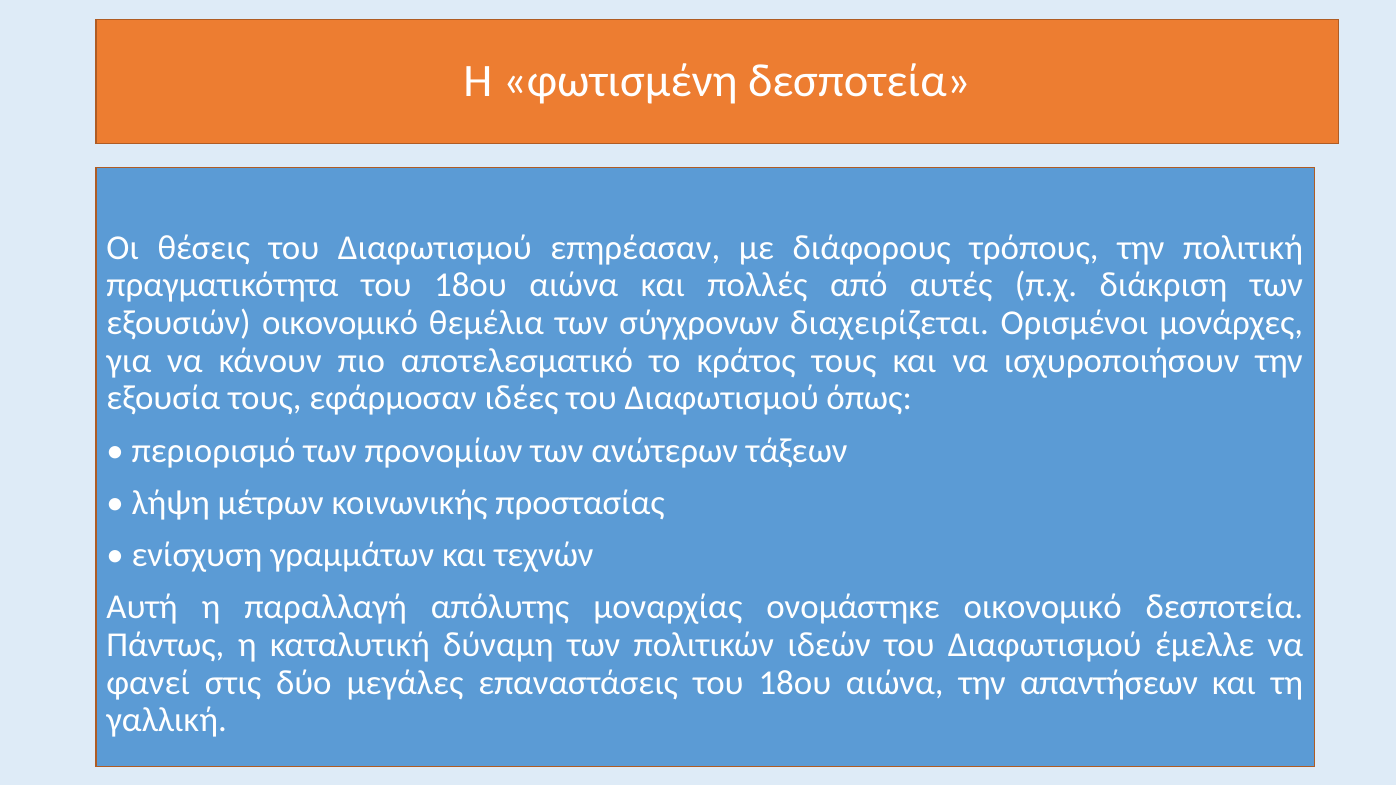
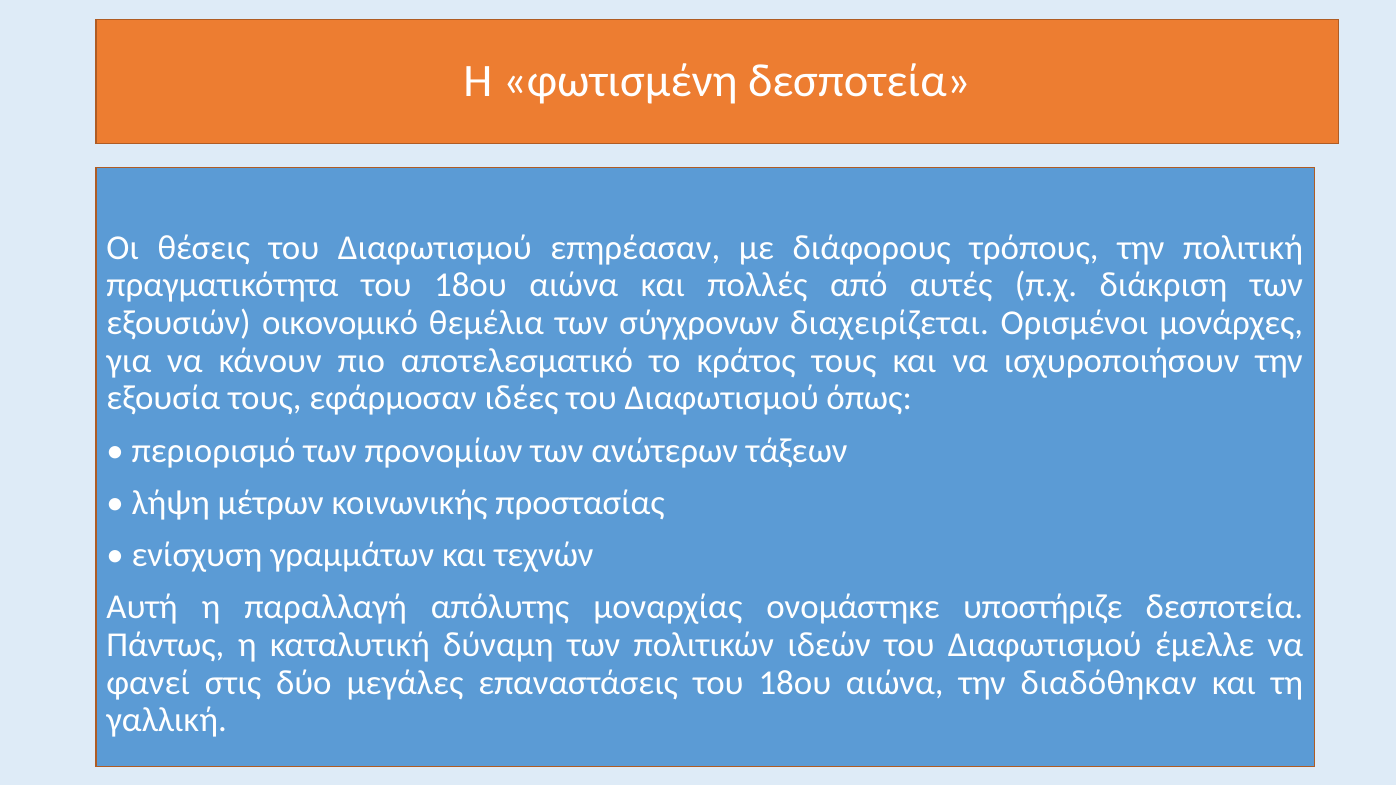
ονομάστηκε οικονομικό: οικονομικό -> υποστήριζε
απαντήσεων: απαντήσεων -> διαδόθηκαν
